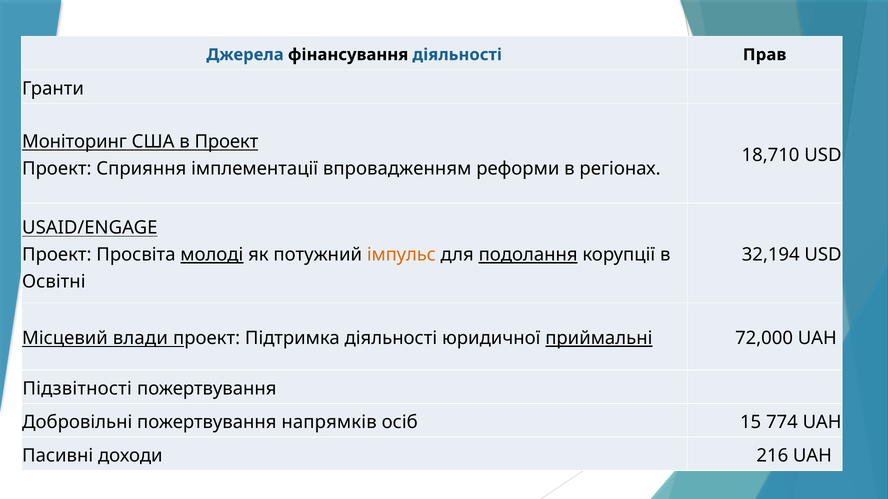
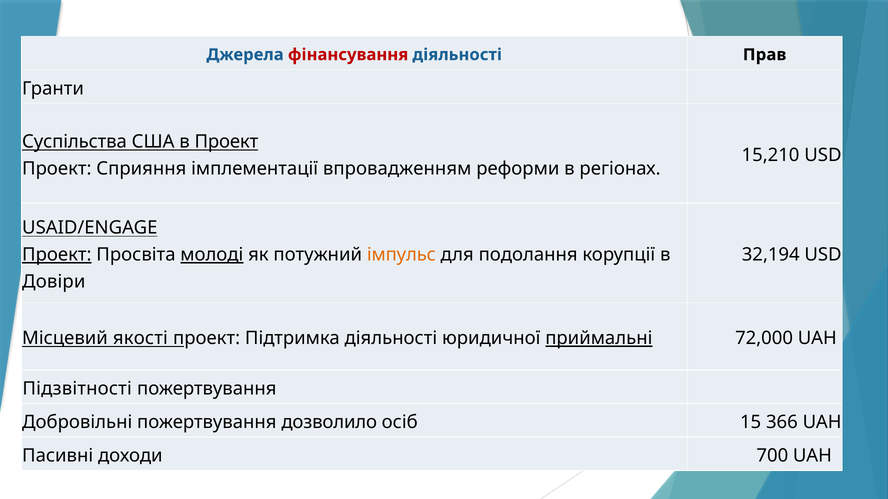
фінансування colour: black -> red
Моніторинг: Моніторинг -> Суспільства
18,710: 18,710 -> 15,210
Проект at (57, 255) underline: none -> present
подолання underline: present -> none
Освітні: Освітні -> Довіри
влади: влади -> якості
напрямків: напрямків -> дозволило
774: 774 -> 366
216: 216 -> 700
